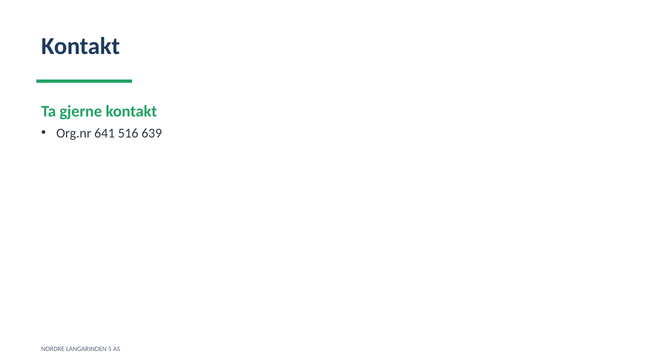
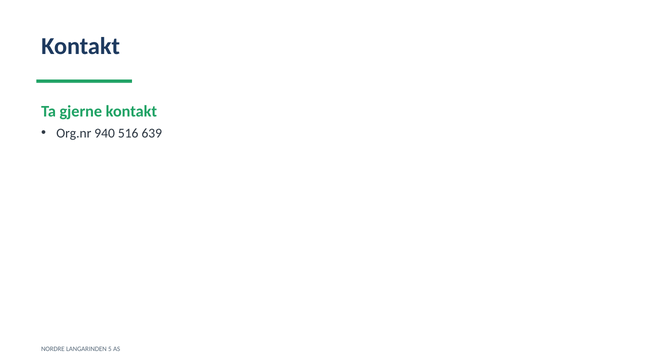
641: 641 -> 940
